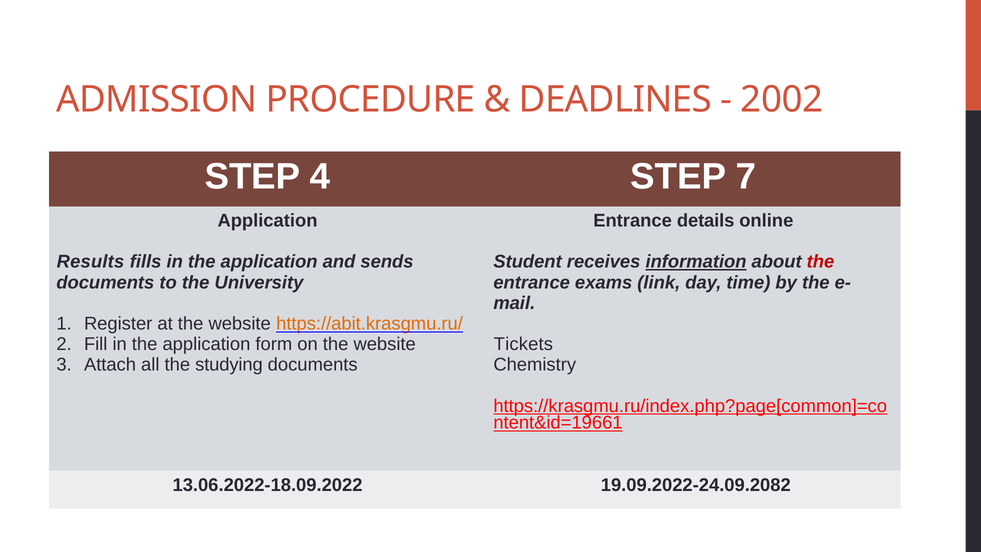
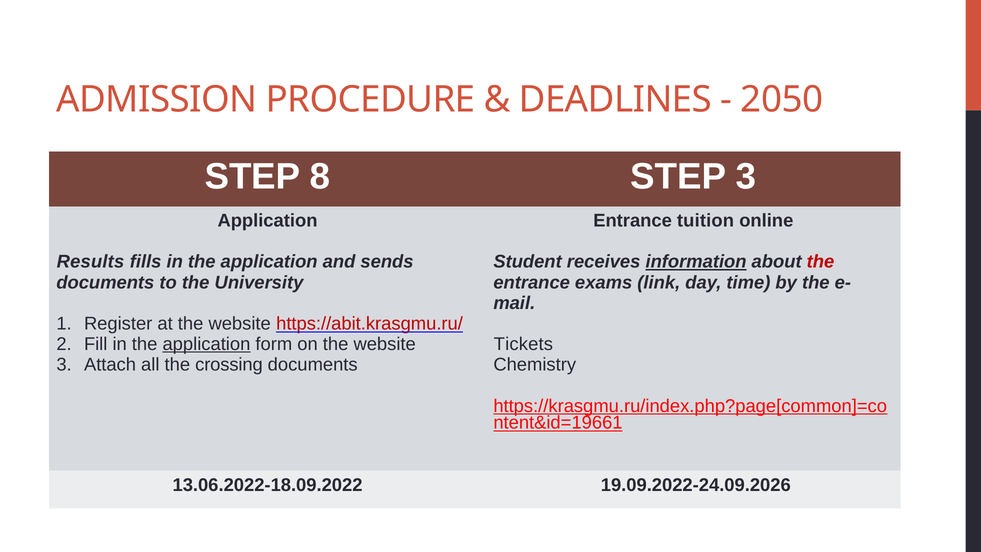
2002: 2002 -> 2050
4: 4 -> 8
STEP 7: 7 -> 3
details: details -> tuition
https://abit.krasgmu.ru/ colour: orange -> red
application at (206, 344) underline: none -> present
studying: studying -> crossing
19.09.2022-24.09.2082: 19.09.2022-24.09.2082 -> 19.09.2022-24.09.2026
